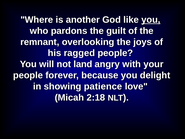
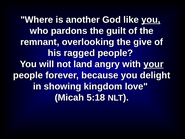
joys: joys -> give
your underline: none -> present
patience: patience -> kingdom
2:18: 2:18 -> 5:18
